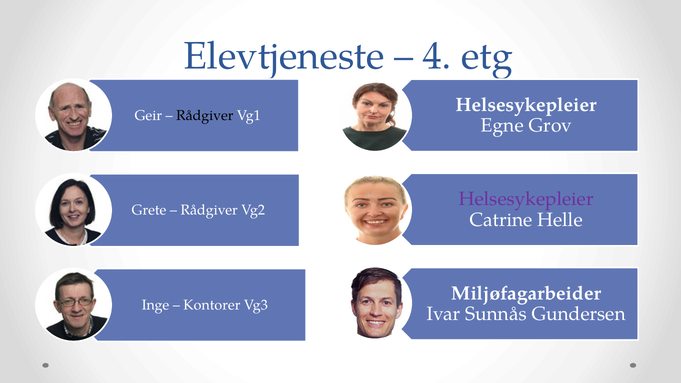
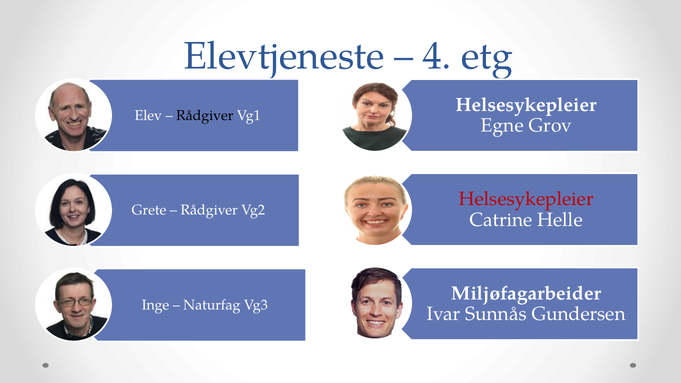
Geir: Geir -> Elev
Helsesykepleier at (526, 199) colour: purple -> red
Kontorer: Kontorer -> Naturfag
